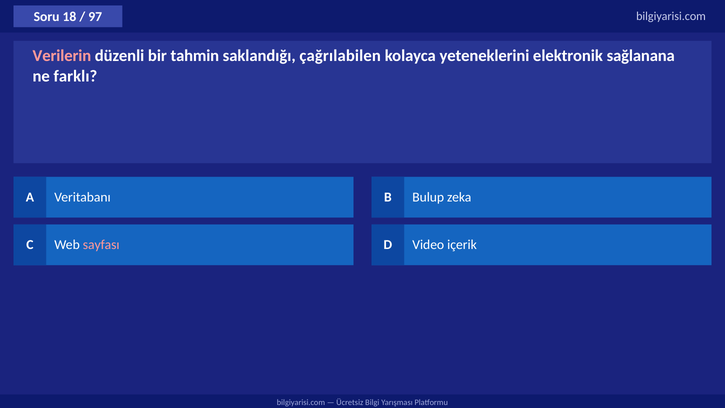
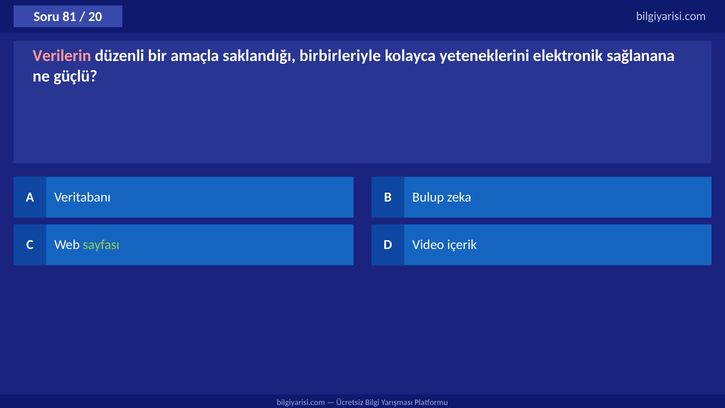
18: 18 -> 81
97: 97 -> 20
tahmin: tahmin -> amaçla
çağrılabilen: çağrılabilen -> birbirleriyle
farklı: farklı -> güçlü
sayfası colour: pink -> light green
